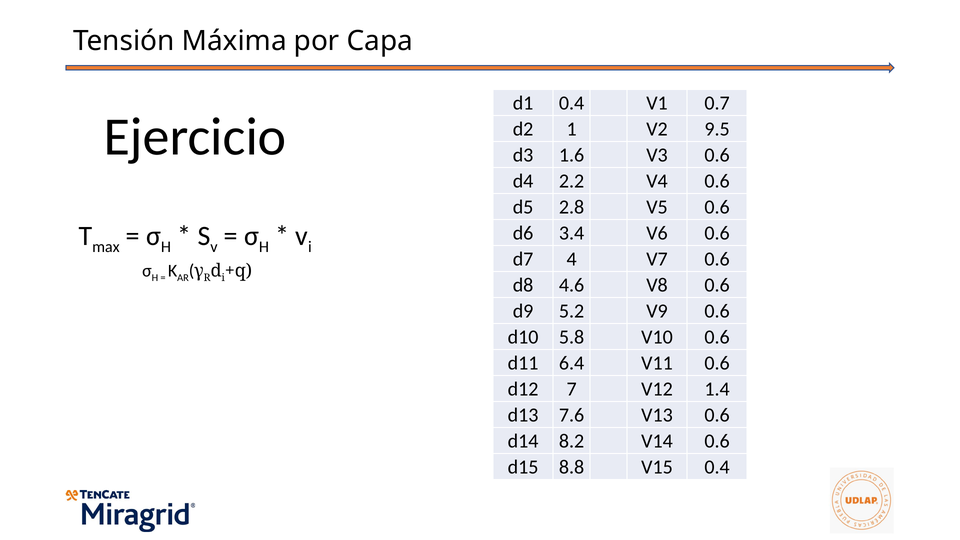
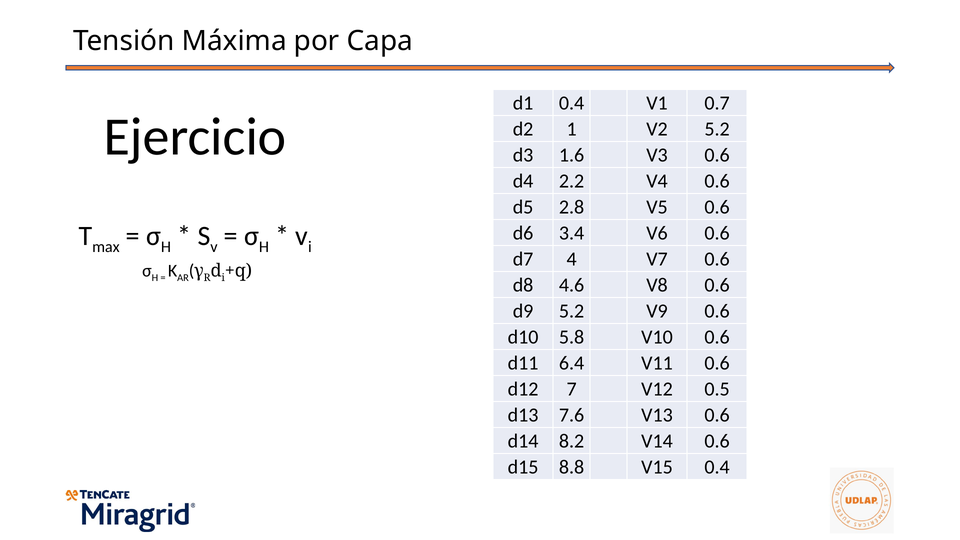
V2 9.5: 9.5 -> 5.2
1.4: 1.4 -> 0.5
